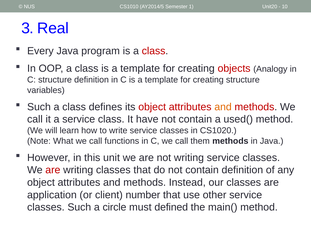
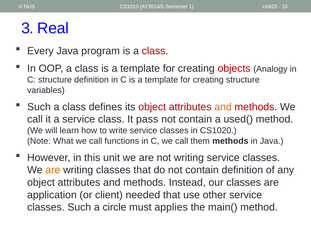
have: have -> pass
are at (53, 170) colour: red -> orange
number: number -> needed
defined: defined -> applies
